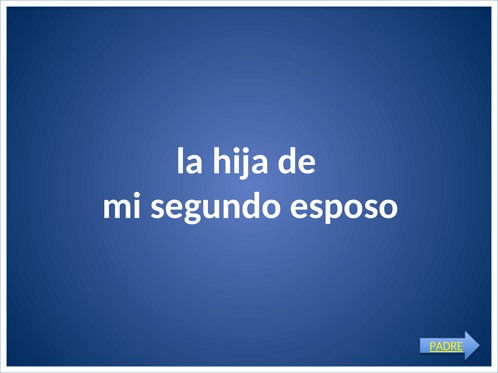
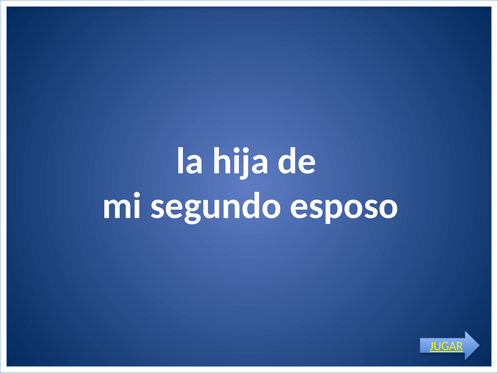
PADRE: PADRE -> JUGAR
